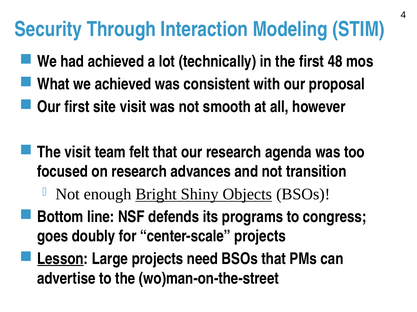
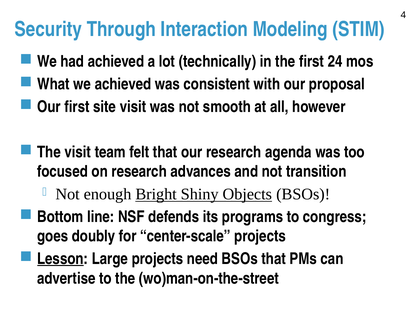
48: 48 -> 24
